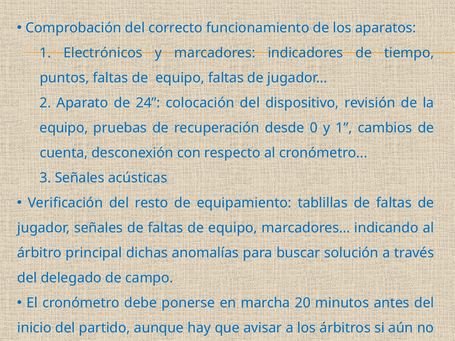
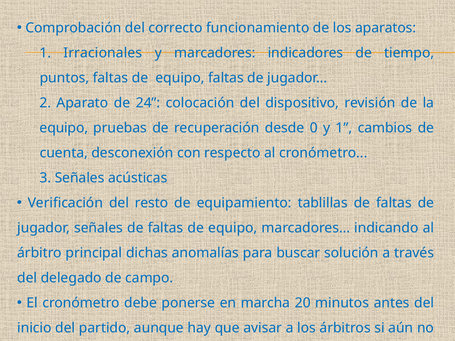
Electrónicos: Electrónicos -> Irracionales
